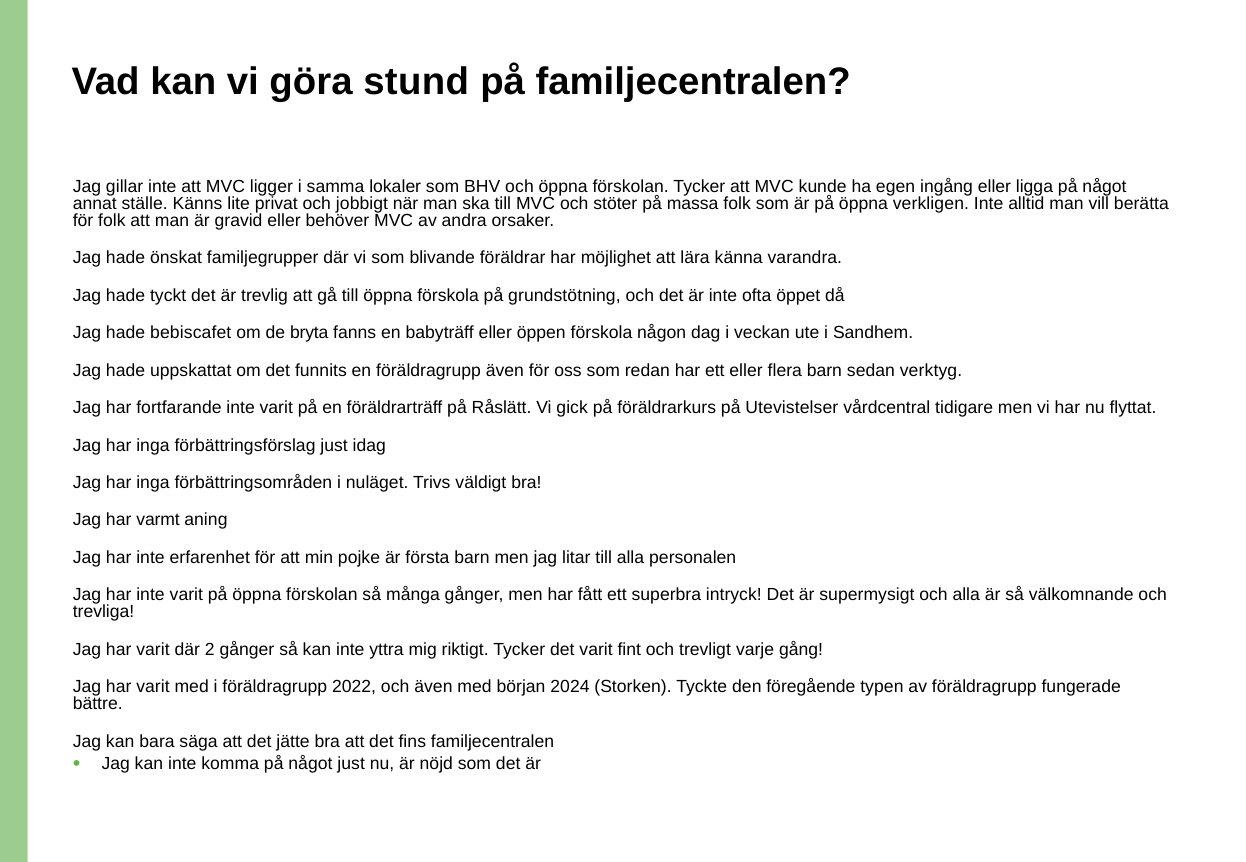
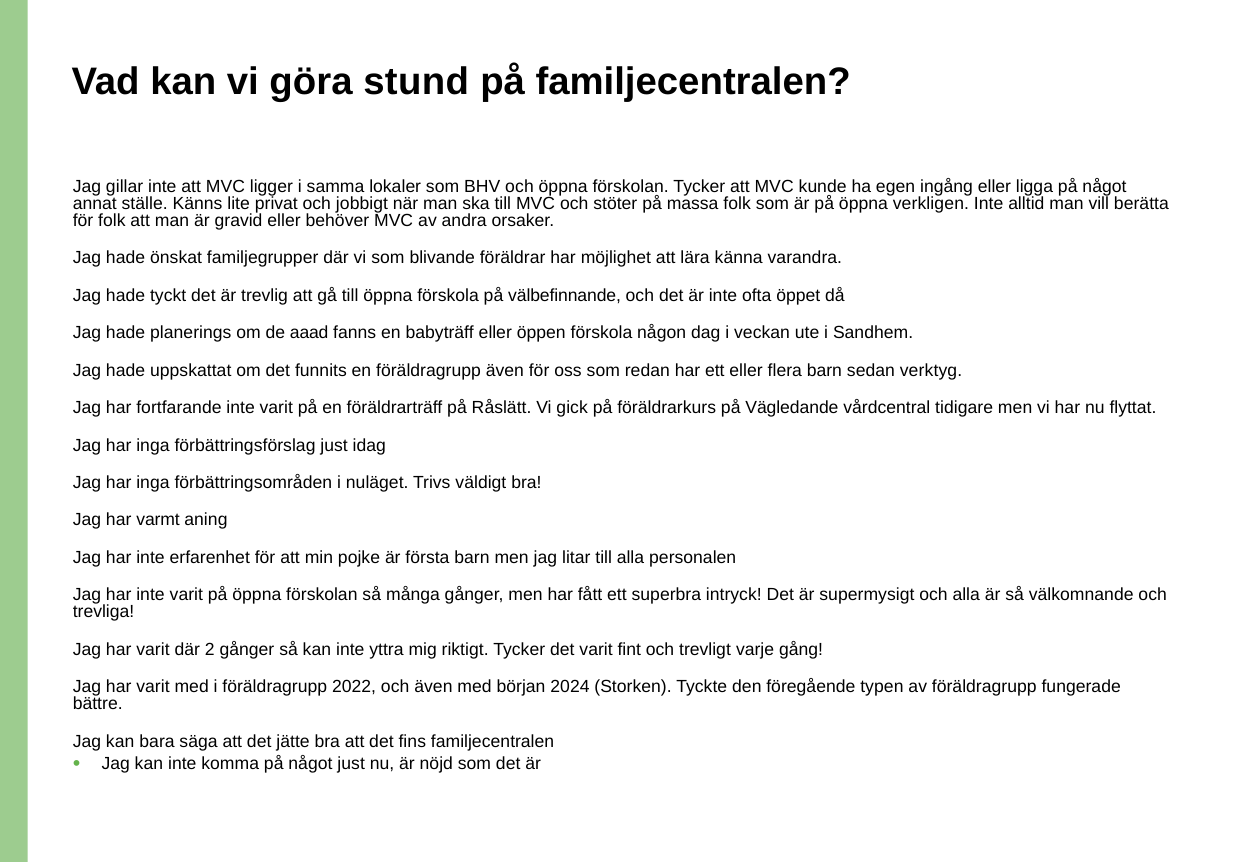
grundstötning: grundstötning -> välbefinnande
bebiscafet: bebiscafet -> planerings
bryta: bryta -> aaad
Utevistelser: Utevistelser -> Vägledande
